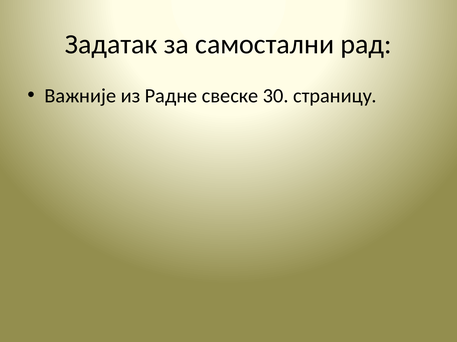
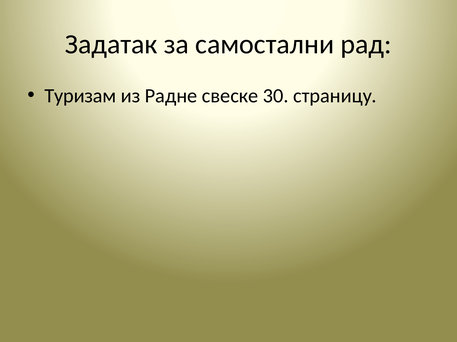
Важније: Важније -> Туризам
